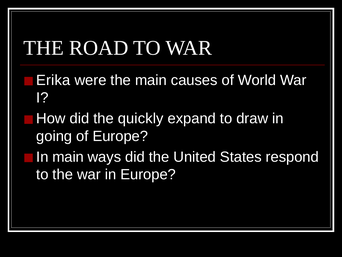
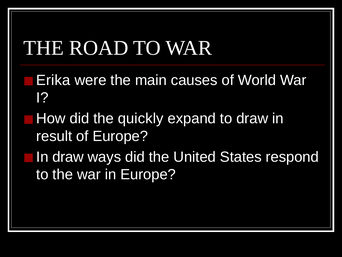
going: going -> result
In main: main -> draw
